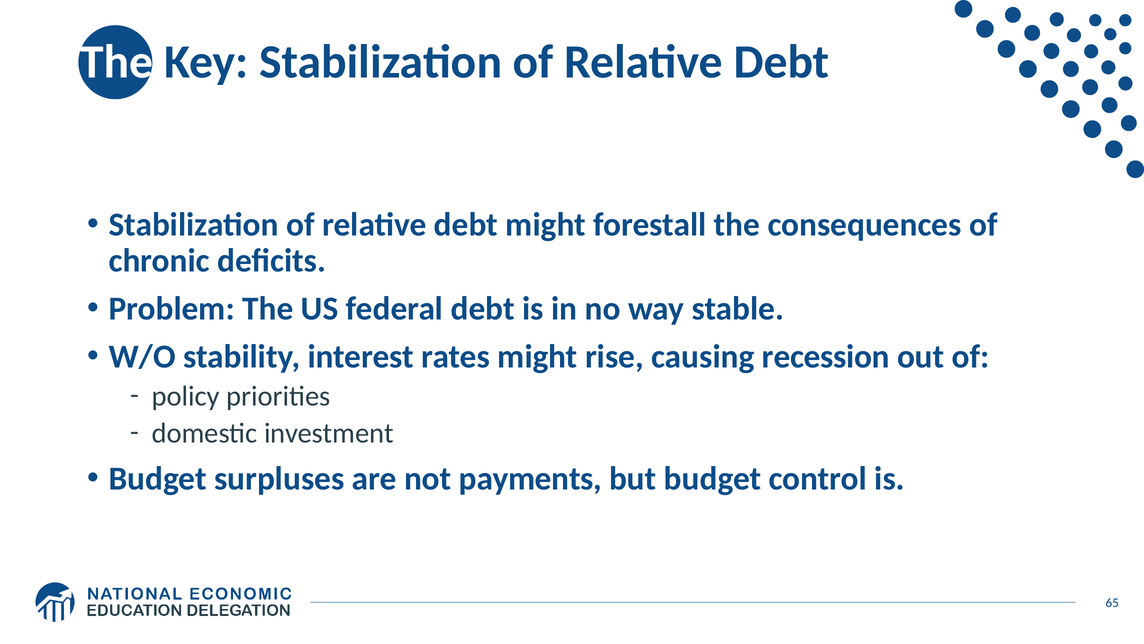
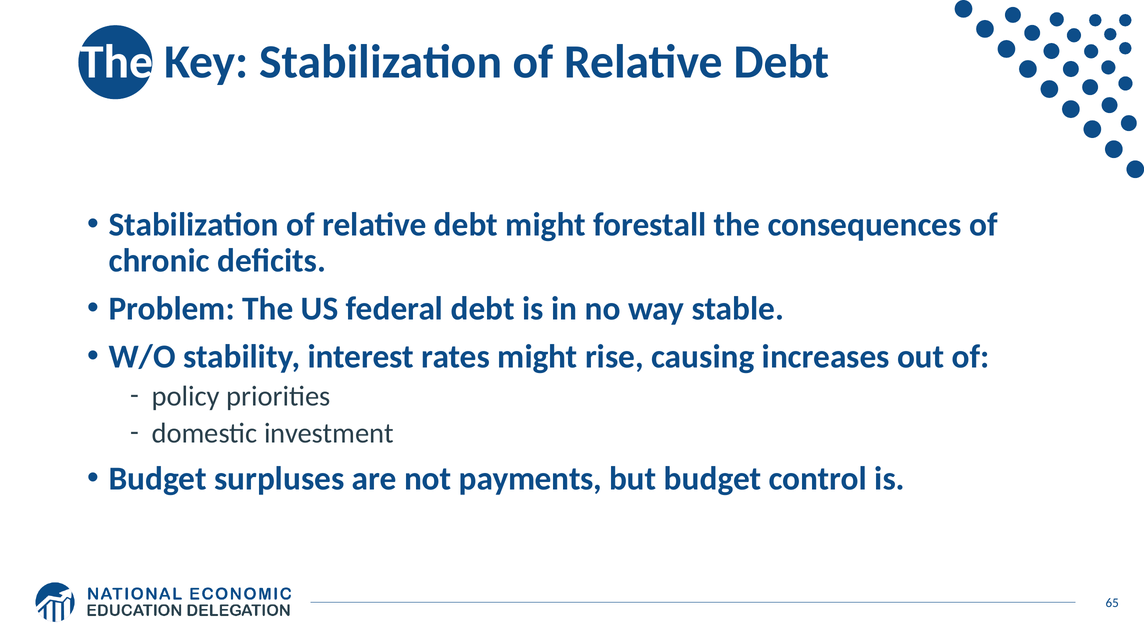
recession: recession -> increases
